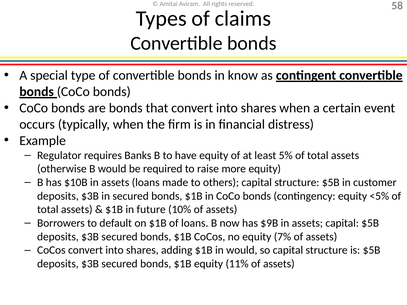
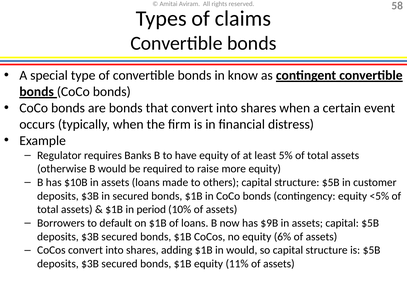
future: future -> period
7%: 7% -> 6%
